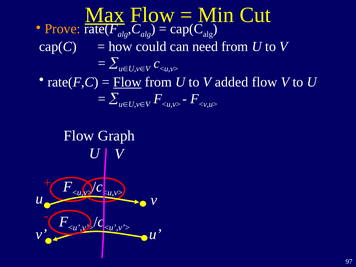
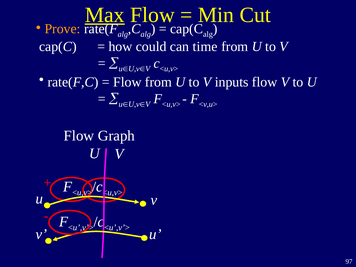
need: need -> time
Flow at (127, 82) underline: present -> none
added: added -> inputs
